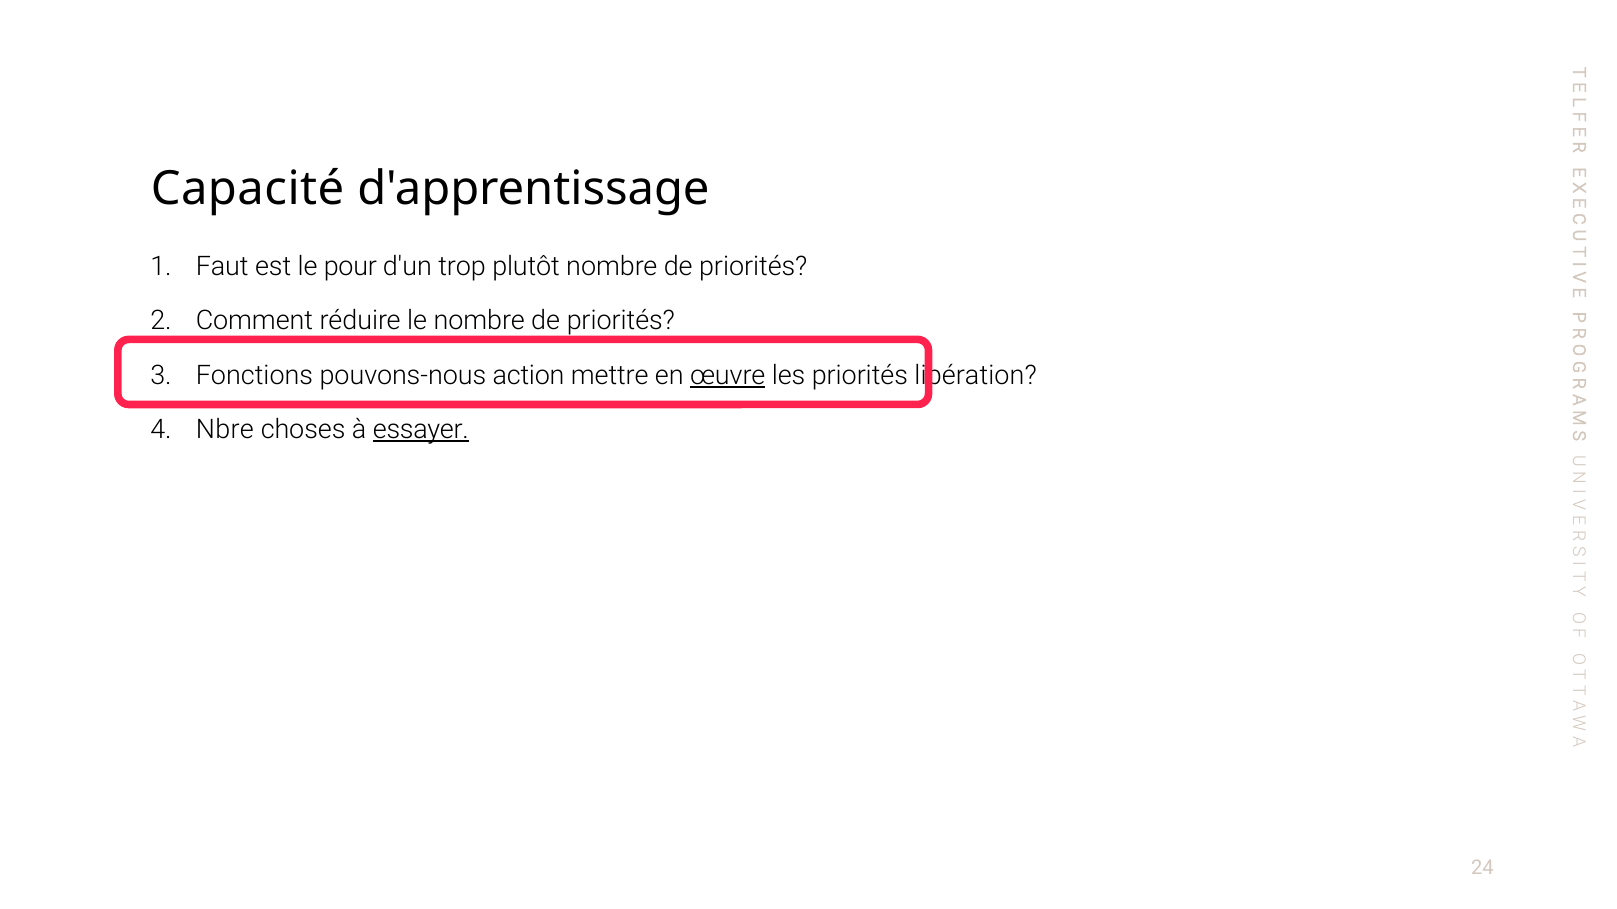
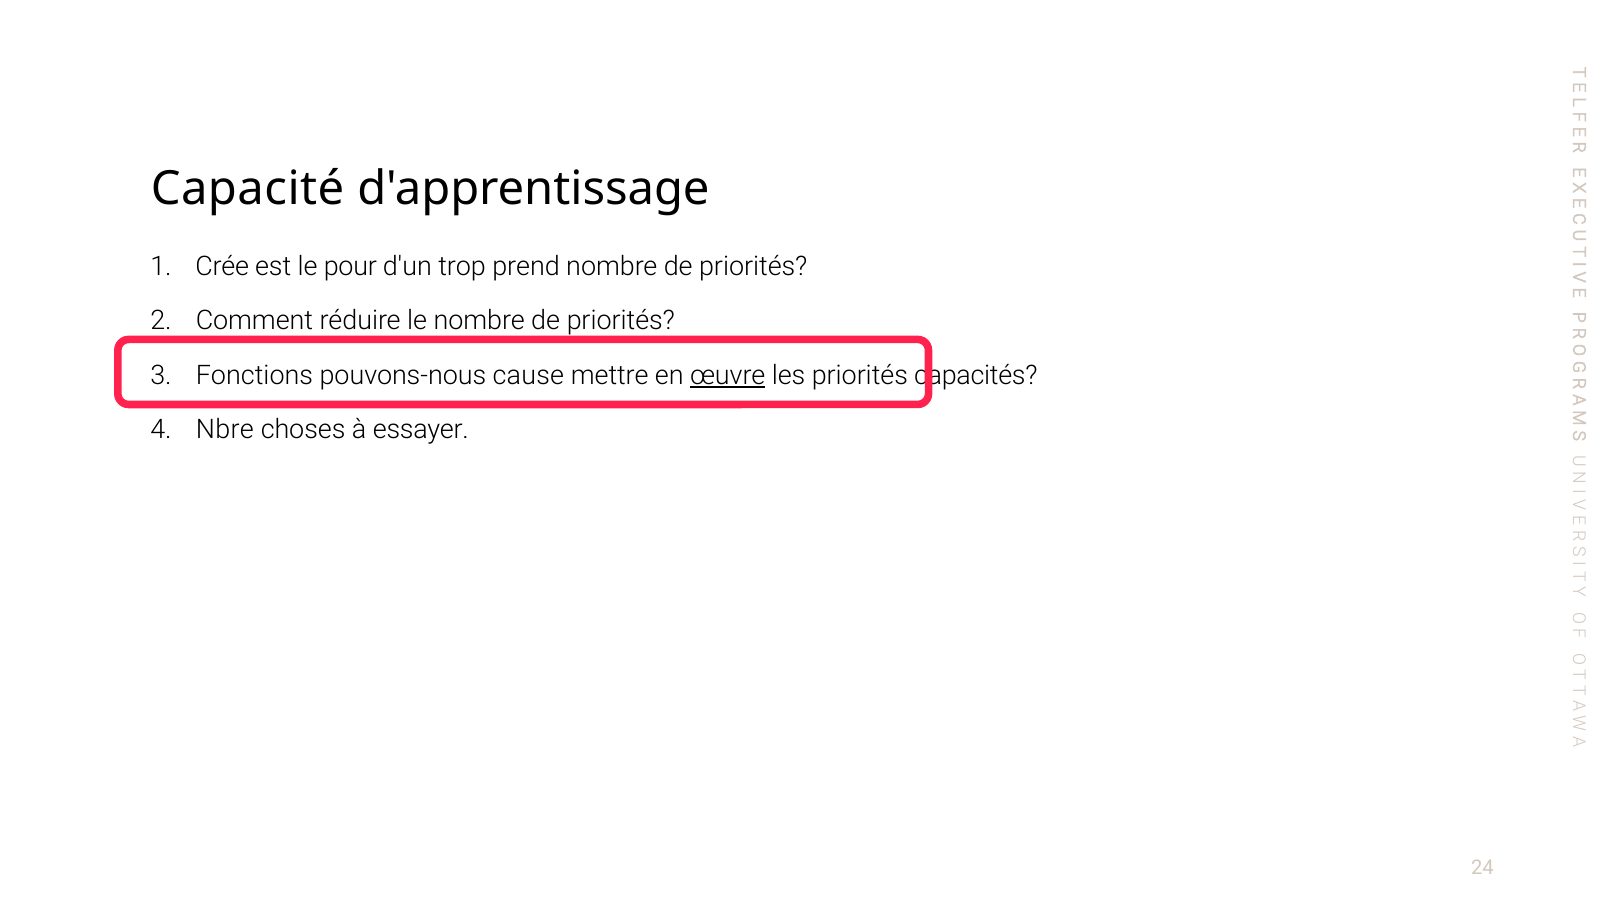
Faut: Faut -> Crée
plutôt: plutôt -> prend
action: action -> cause
libération: libération -> capacités
essayer underline: present -> none
